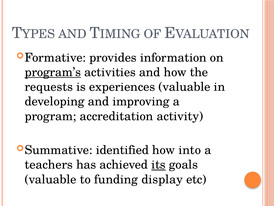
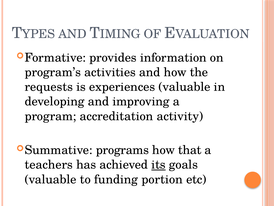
program’s underline: present -> none
identified: identified -> programs
into: into -> that
display: display -> portion
